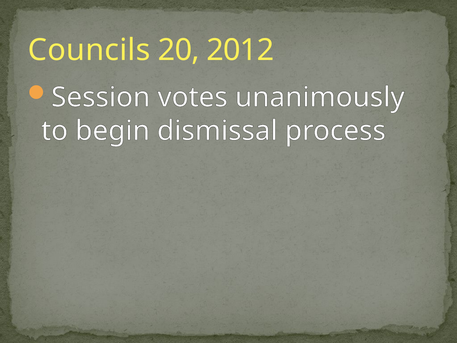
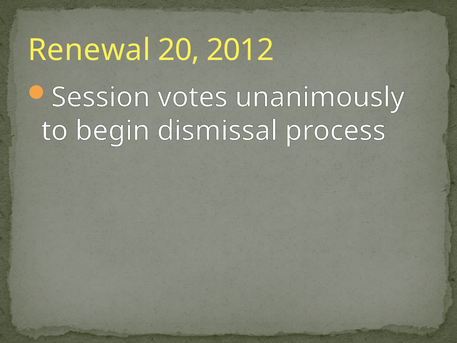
Councils: Councils -> Renewal
